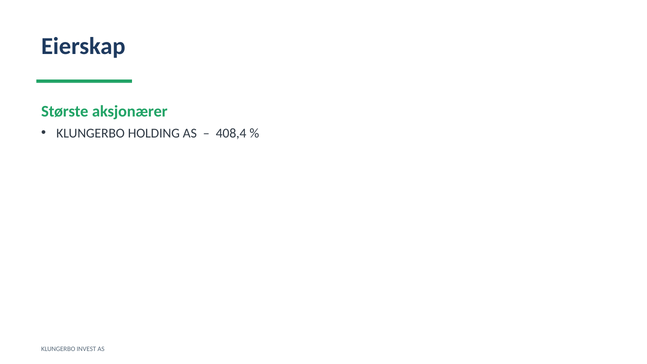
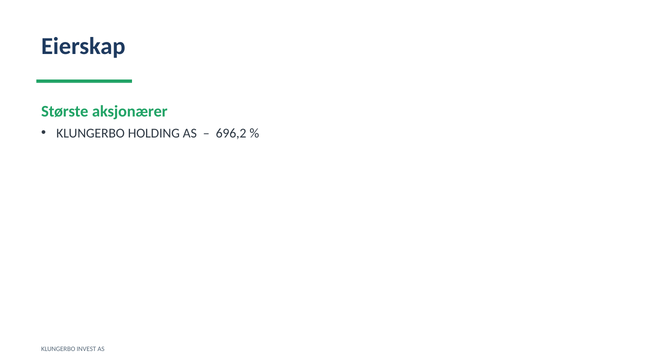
408,4: 408,4 -> 696,2
